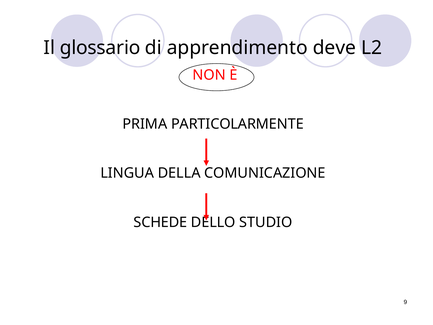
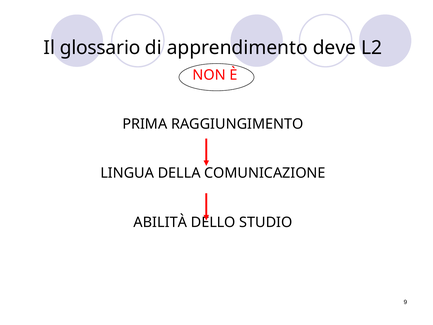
PARTICOLARMENTE: PARTICOLARMENTE -> RAGGIUNGIMENTO
SCHEDE: SCHEDE -> ABILITÀ
